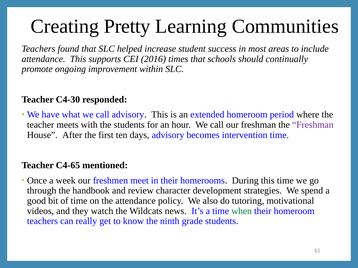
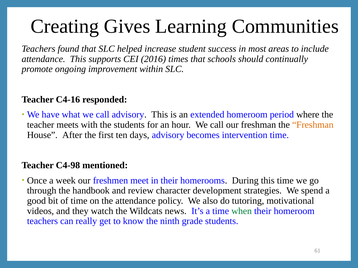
Pretty: Pretty -> Gives
C4-30: C4-30 -> C4-16
Freshman at (313, 125) colour: purple -> orange
C4-65: C4-65 -> C4-98
